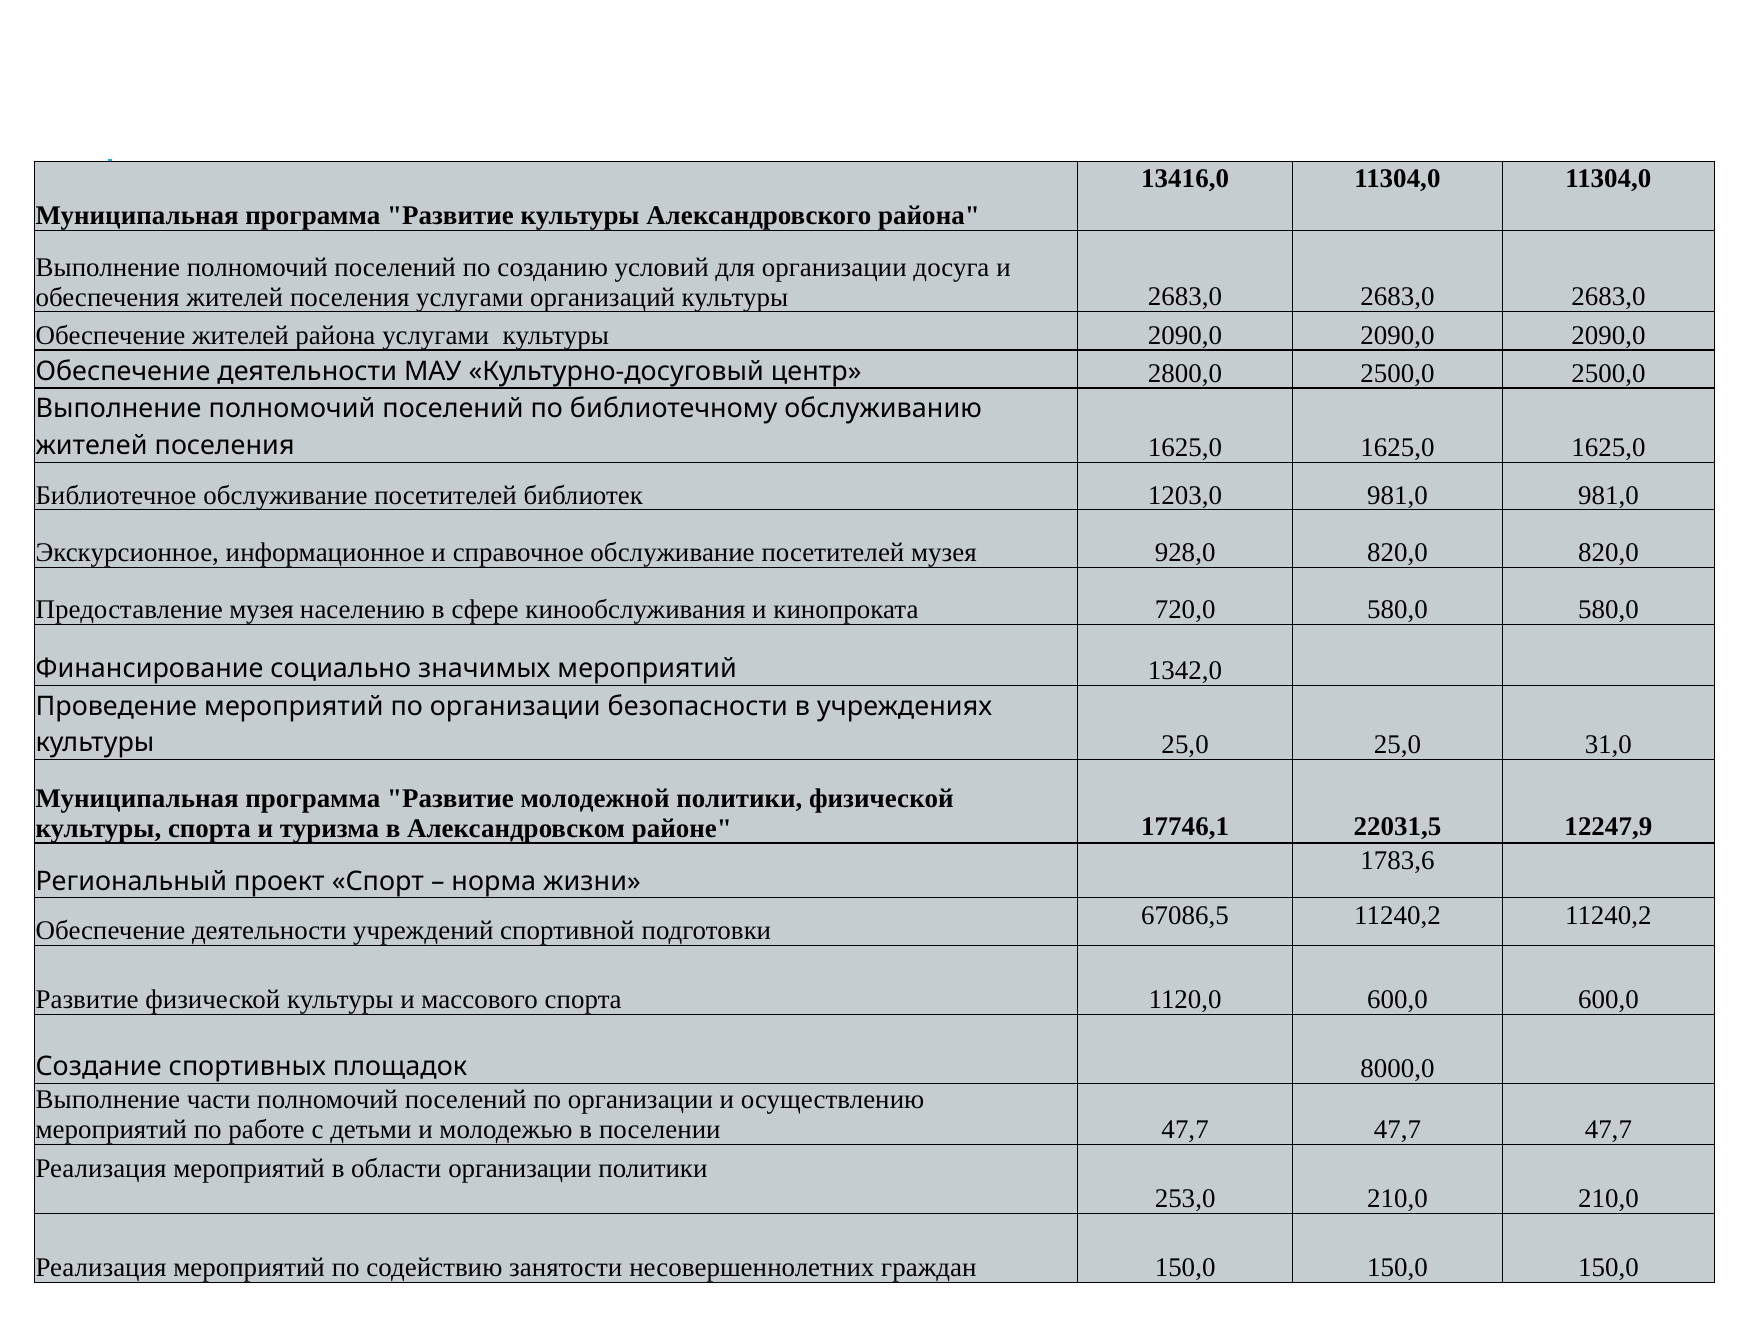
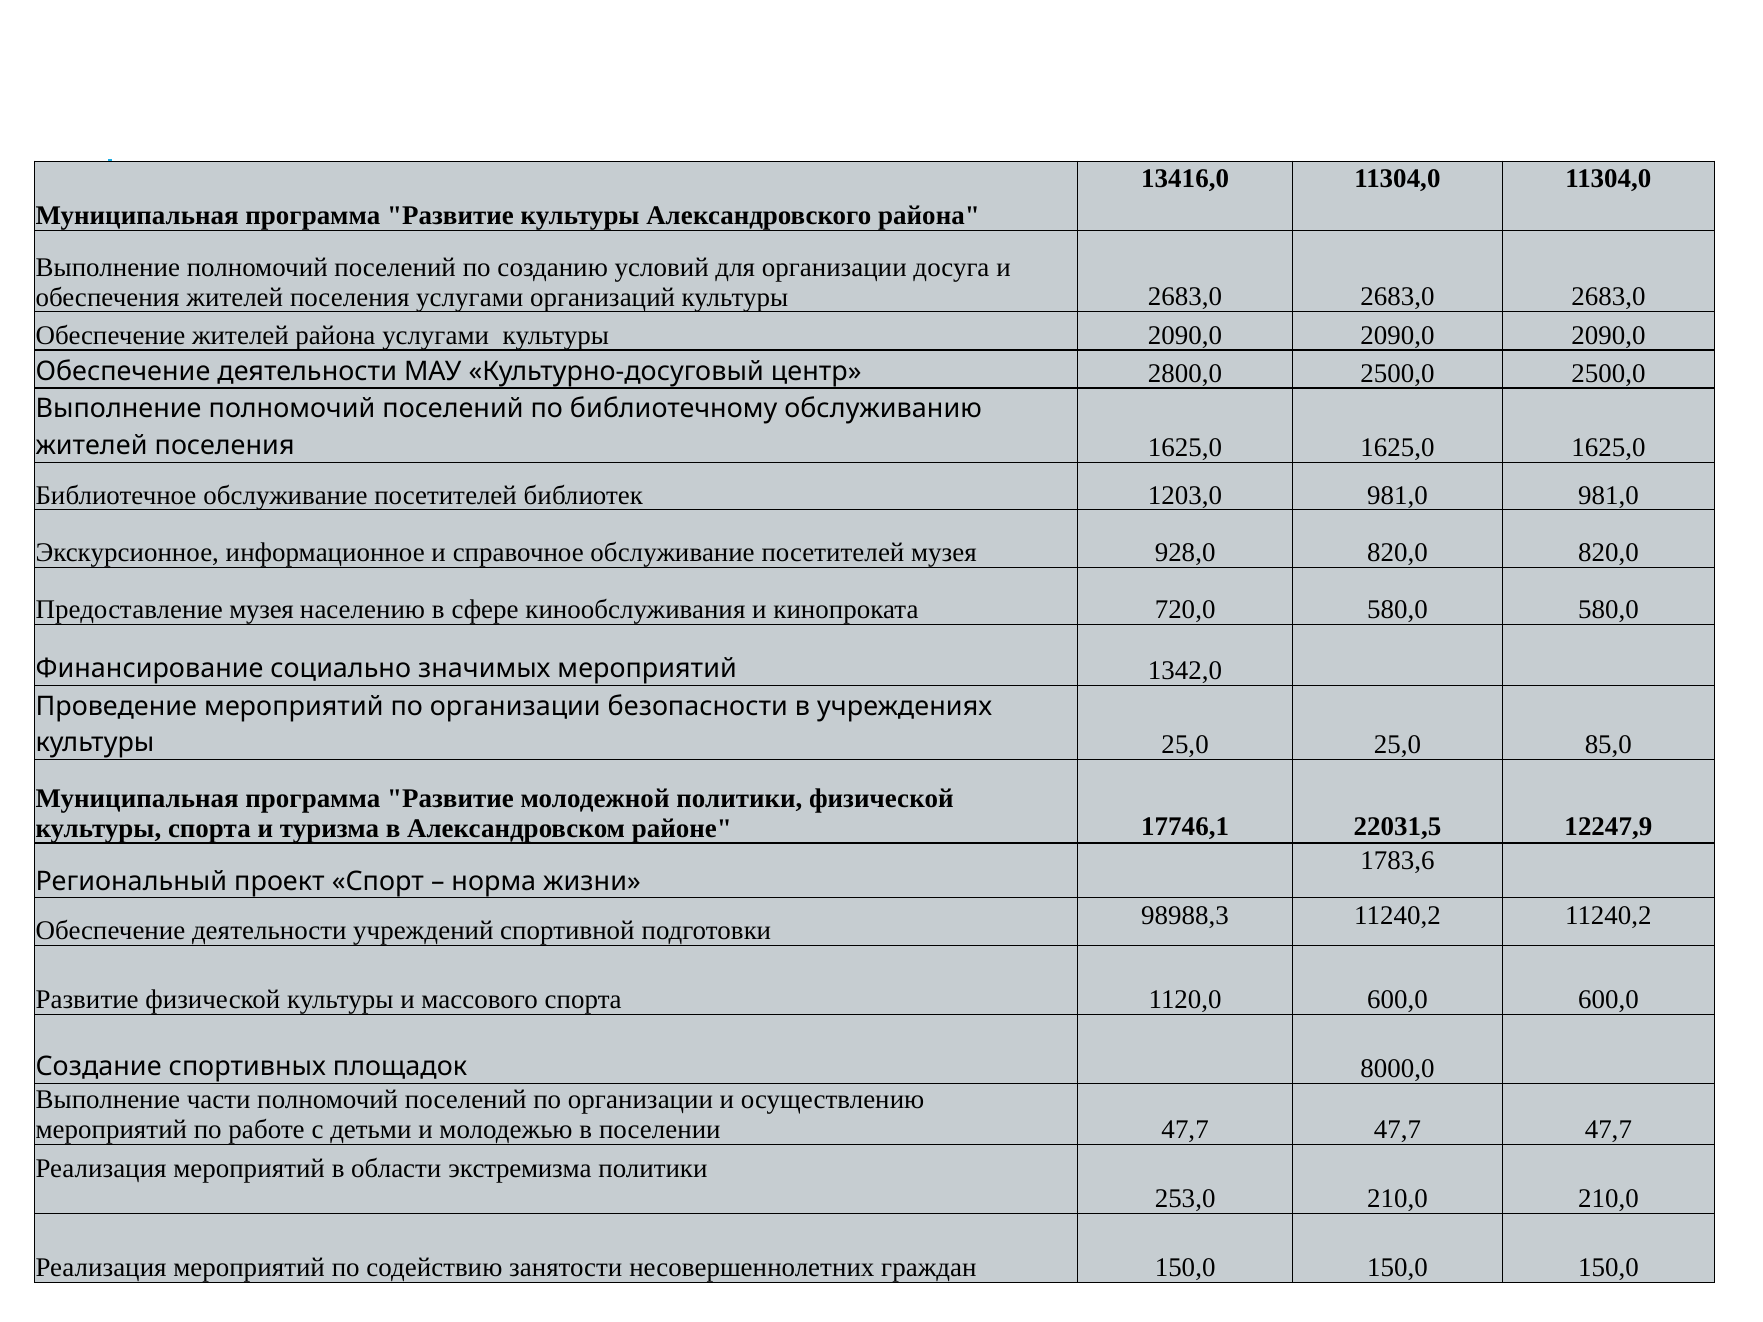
31,0: 31,0 -> 85,0
67086,5: 67086,5 -> 98988,3
области организации: организации -> экстремизма
